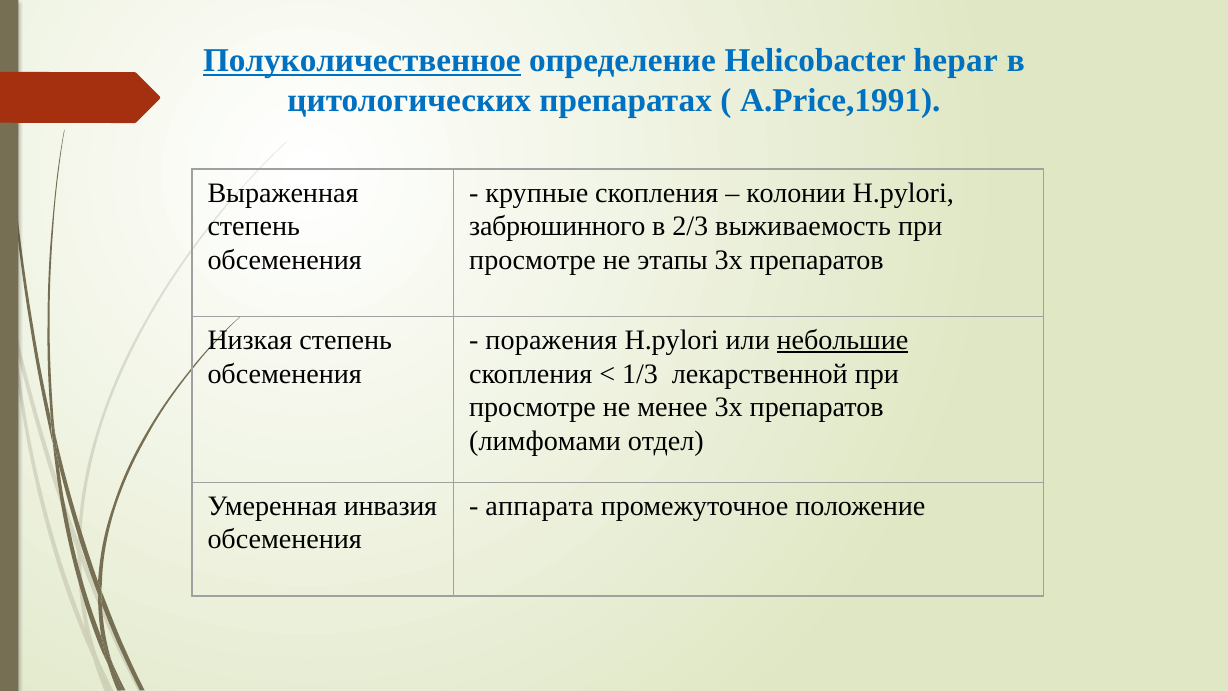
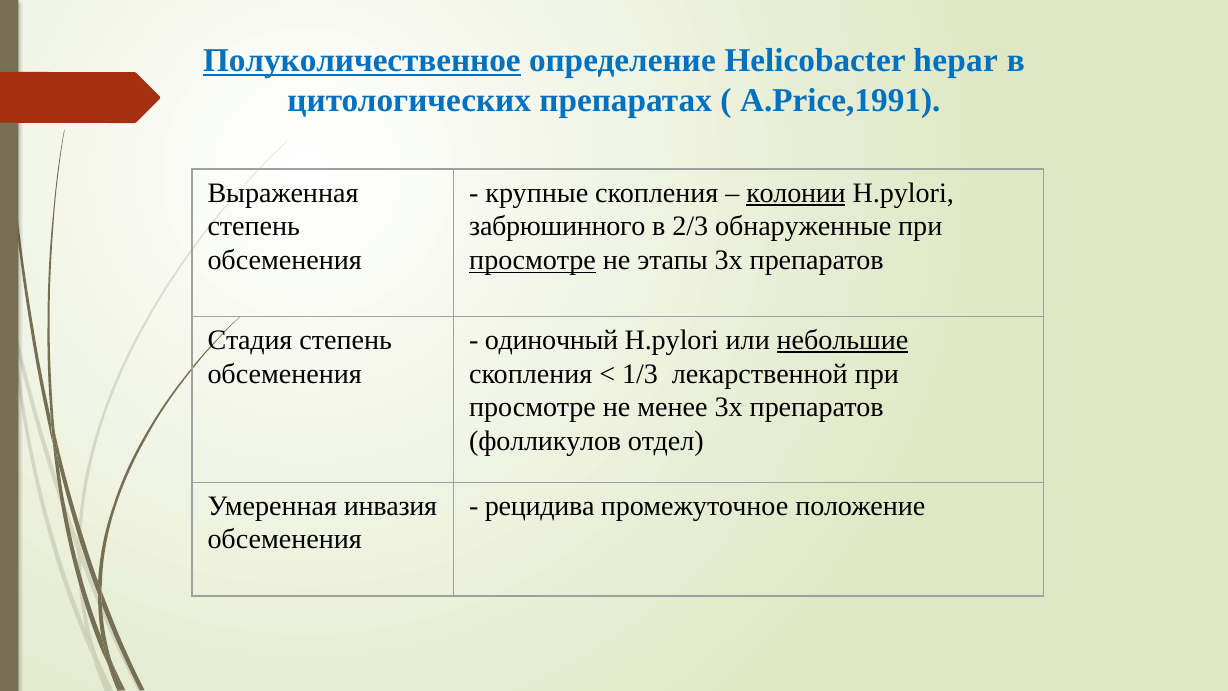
колонии underline: none -> present
выживаемость: выживаемость -> обнаруженные
просмотре at (533, 260) underline: none -> present
Низкая: Низкая -> Стадия
поражения: поражения -> одиночный
лимфомами: лимфомами -> фолликулов
аппарата: аппарата -> рецидива
